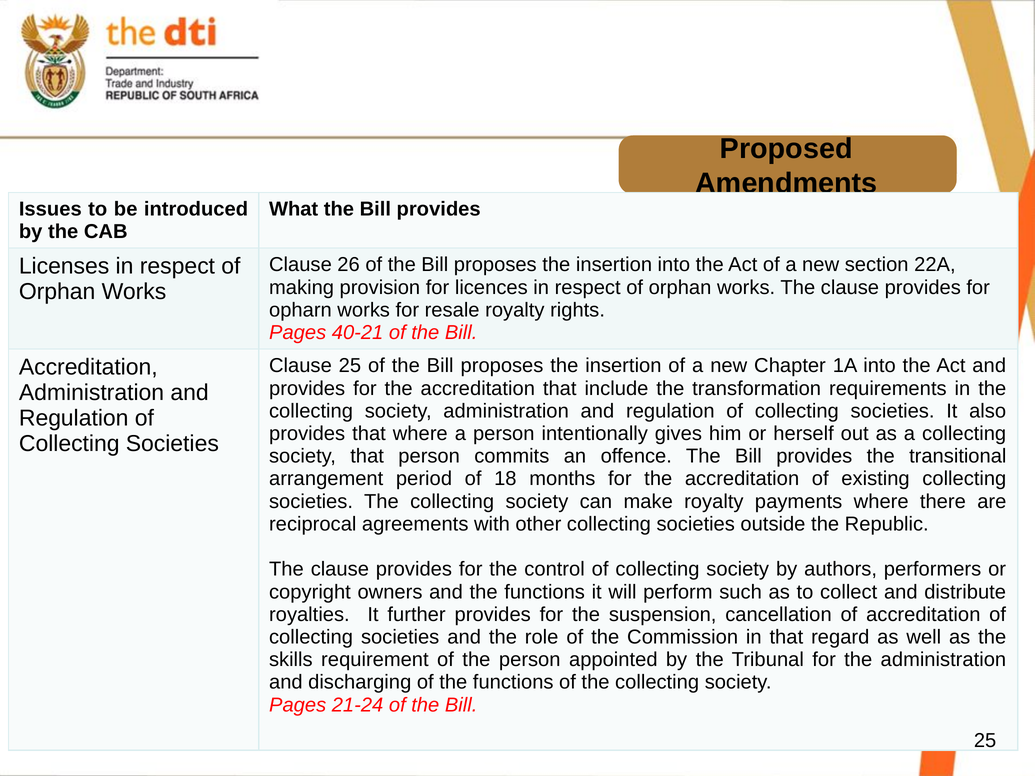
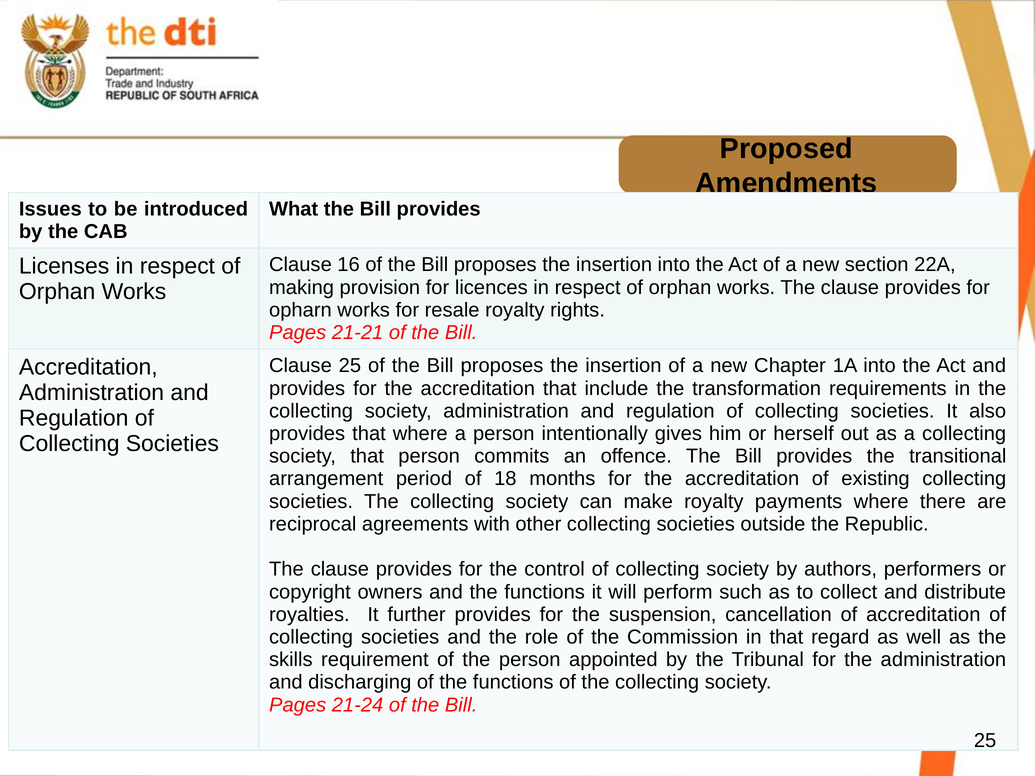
26: 26 -> 16
40-21: 40-21 -> 21-21
